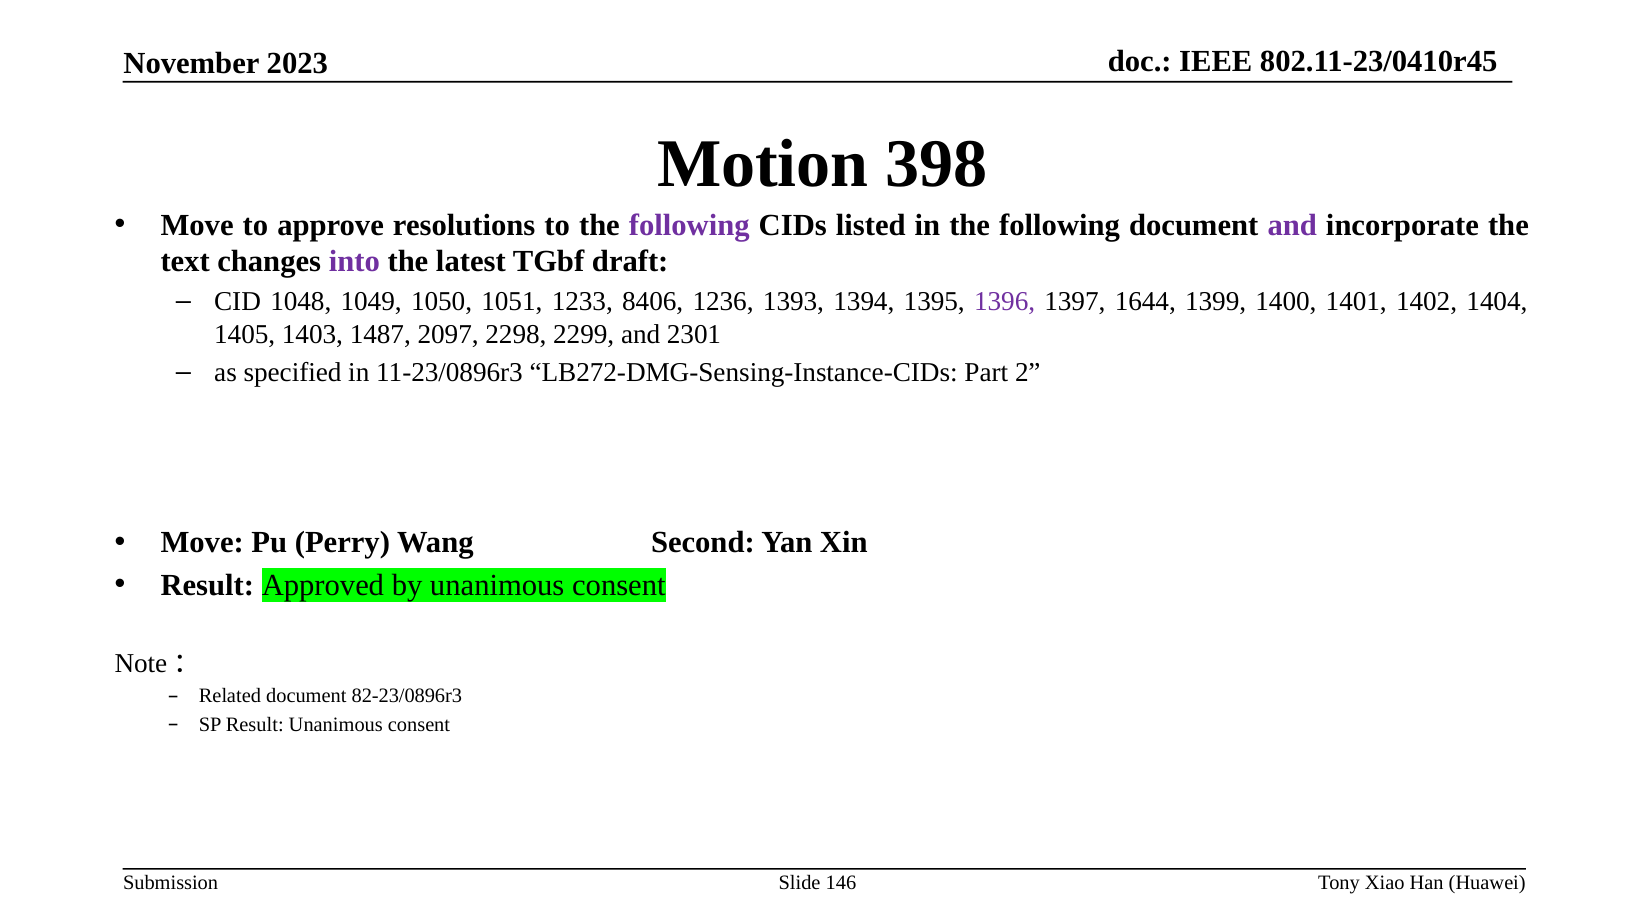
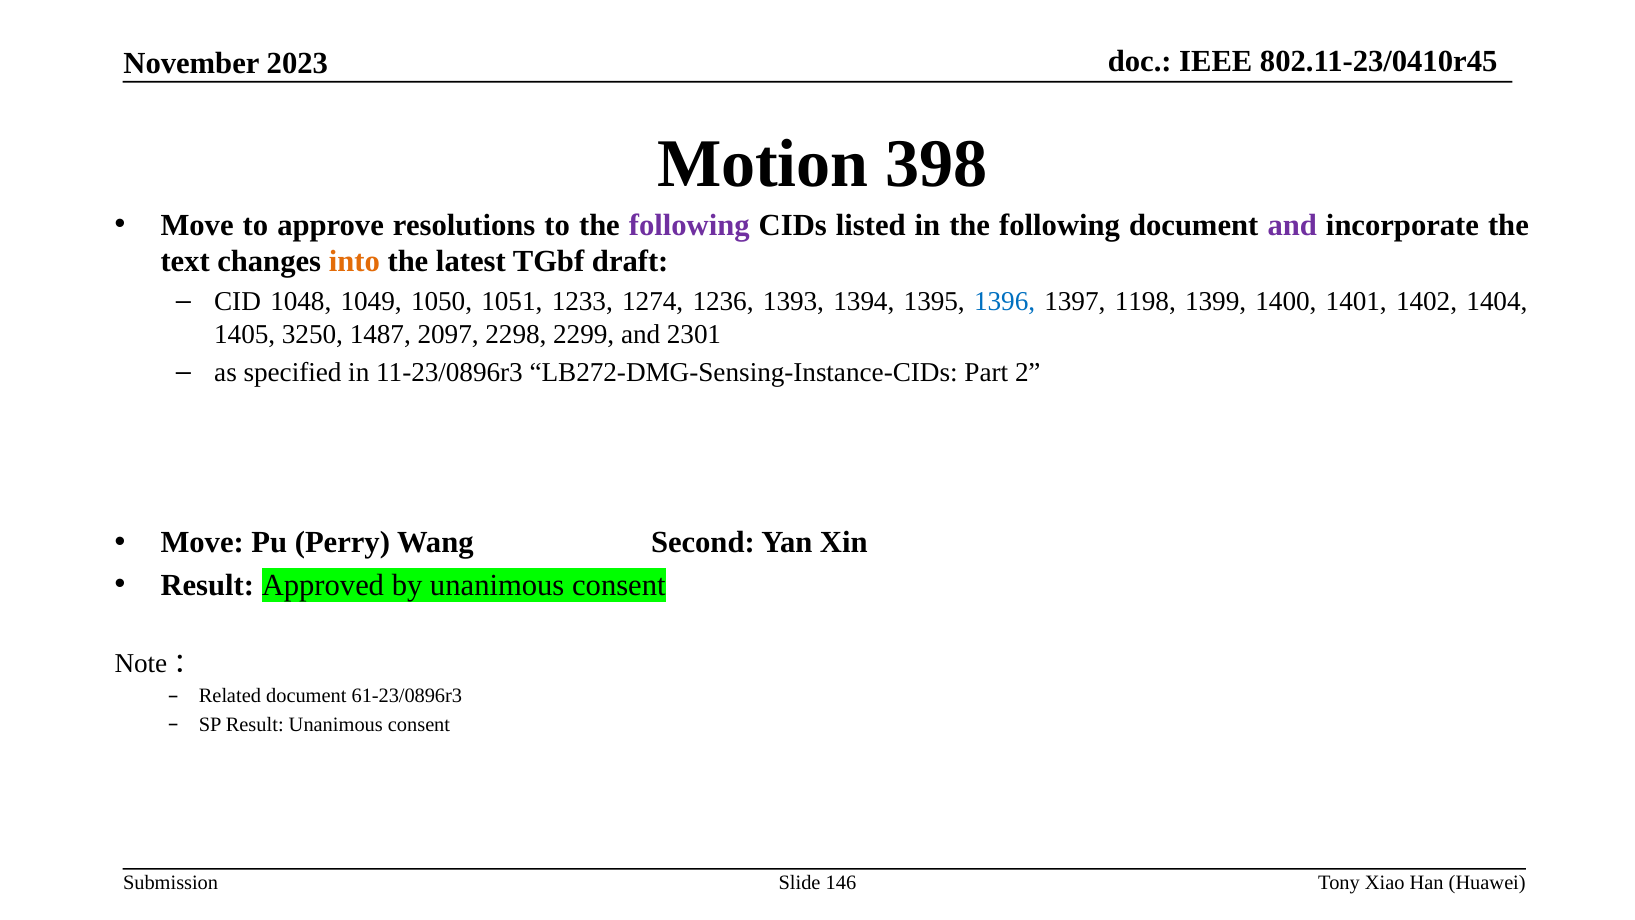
into colour: purple -> orange
8406: 8406 -> 1274
1396 colour: purple -> blue
1644: 1644 -> 1198
1403: 1403 -> 3250
82-23/0896r3: 82-23/0896r3 -> 61-23/0896r3
